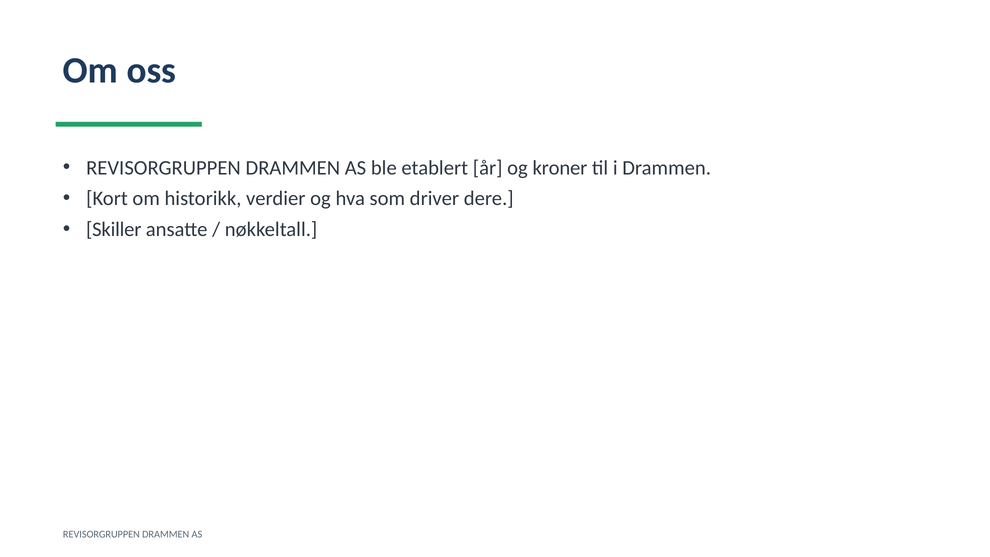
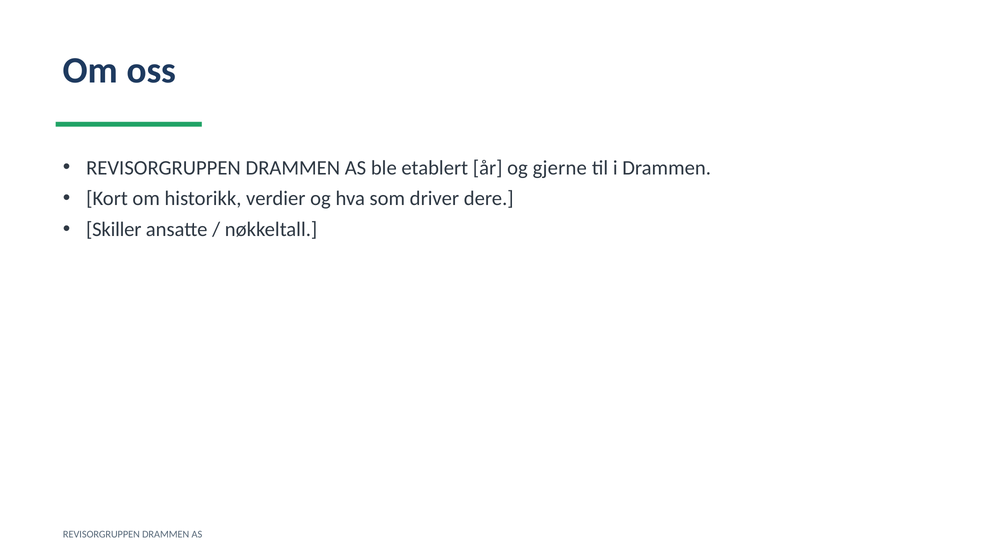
kroner: kroner -> gjerne
